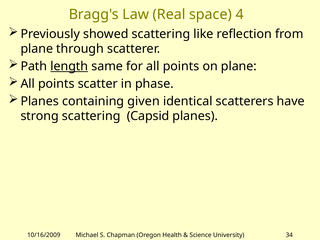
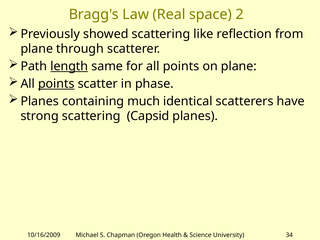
4: 4 -> 2
points at (56, 84) underline: none -> present
given: given -> much
